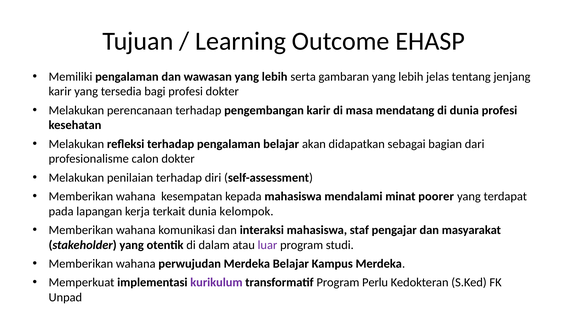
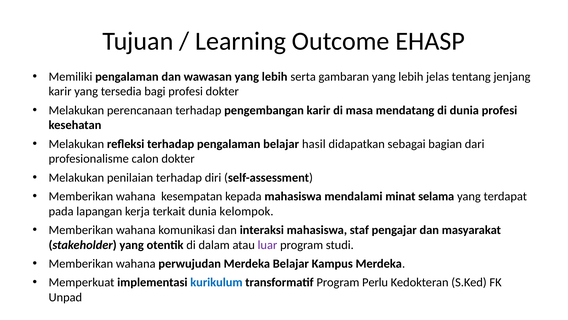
akan: akan -> hasil
poorer: poorer -> selama
kurikulum colour: purple -> blue
